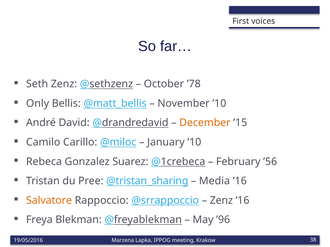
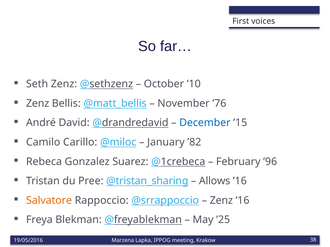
’78: ’78 -> ’10
Only at (38, 104): Only -> Zenz
November ’10: ’10 -> ’76
December colour: orange -> blue
January ’10: ’10 -> ’82
’56: ’56 -> ’96
Media: Media -> Allows
’96: ’96 -> ’25
